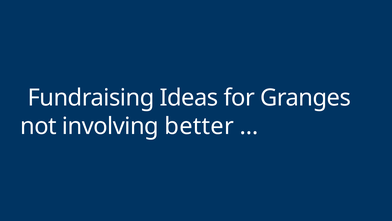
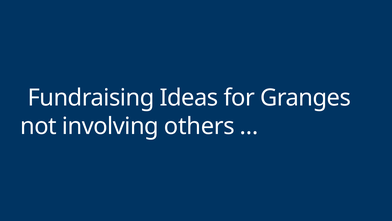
better: better -> others
